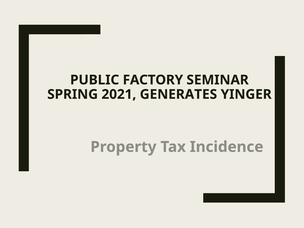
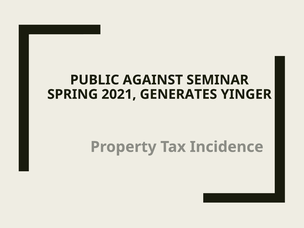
FACTORY: FACTORY -> AGAINST
